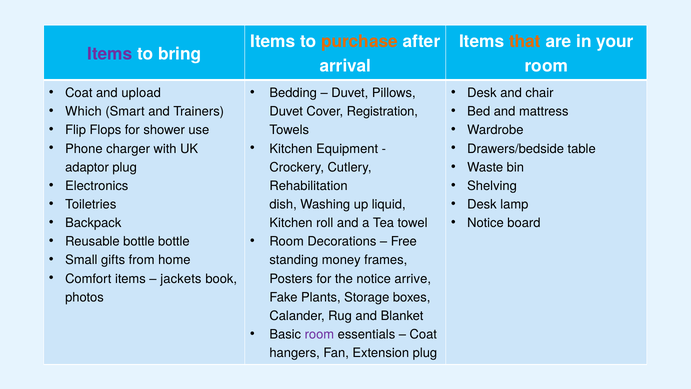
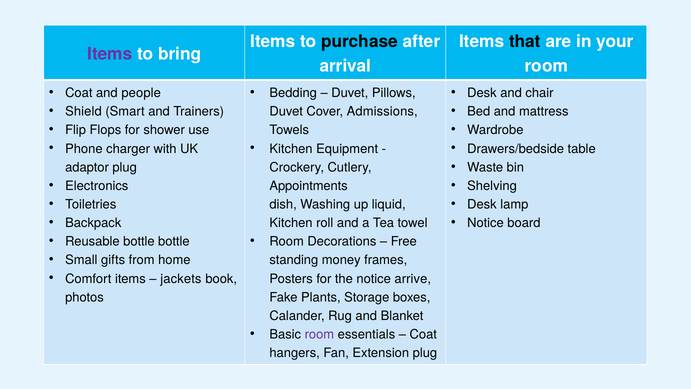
purchase colour: orange -> black
that colour: orange -> black
upload: upload -> people
Which: Which -> Shield
Registration: Registration -> Admissions
Rehabilitation: Rehabilitation -> Appointments
